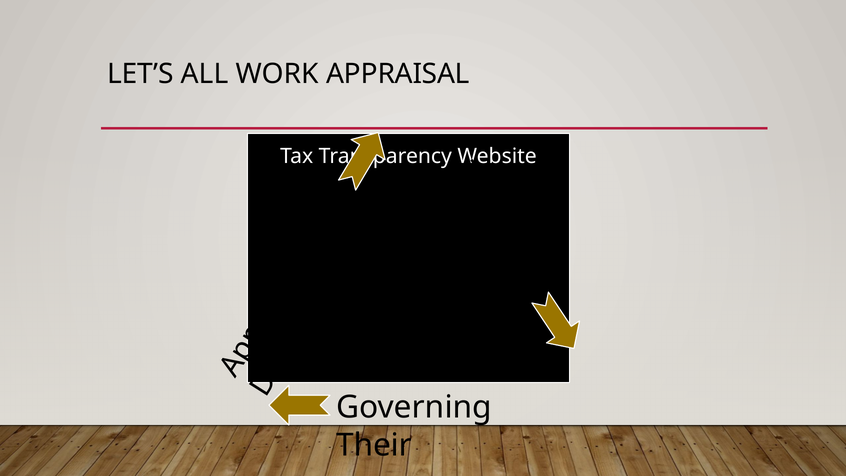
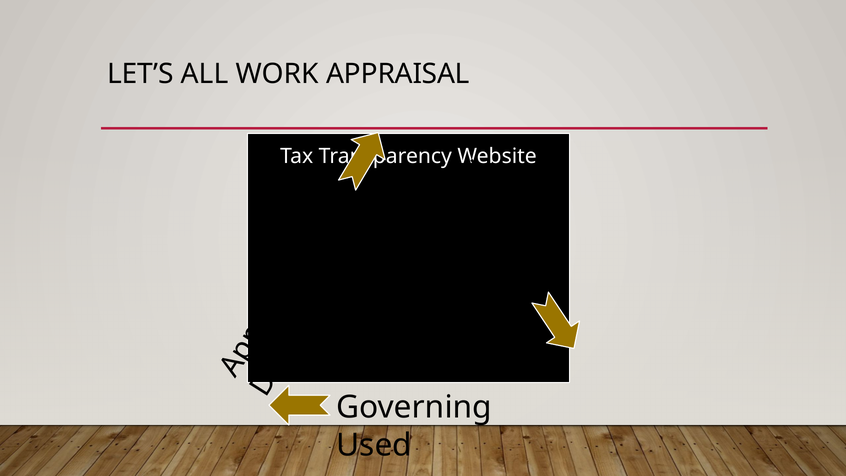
Their: Their -> Used
